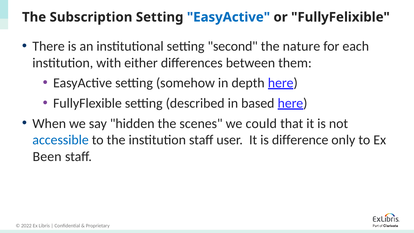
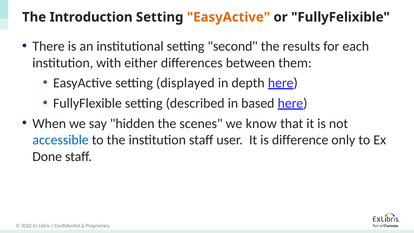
Subscription: Subscription -> Introduction
EasyActive at (228, 17) colour: blue -> orange
nature: nature -> results
somehow: somehow -> displayed
could: could -> know
Been: Been -> Done
